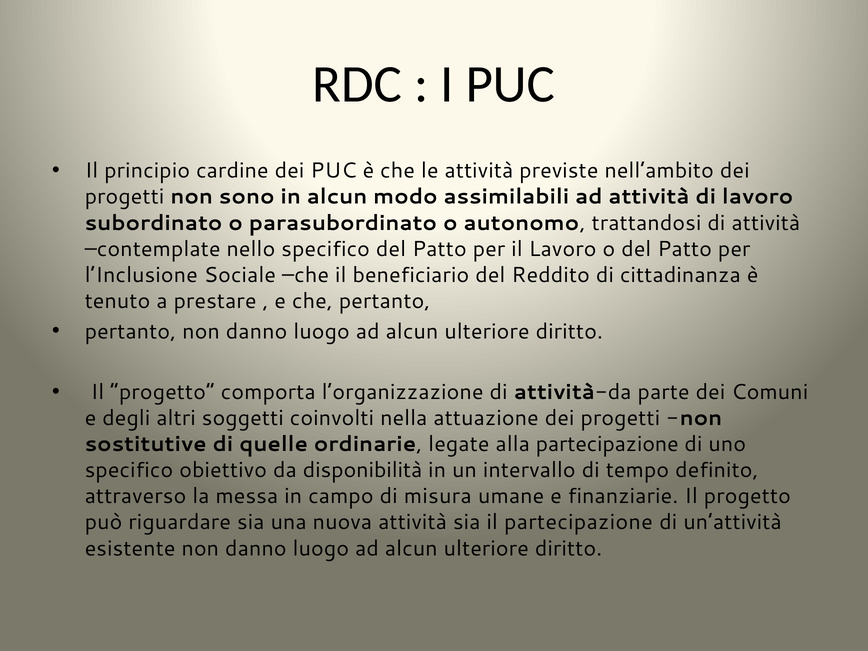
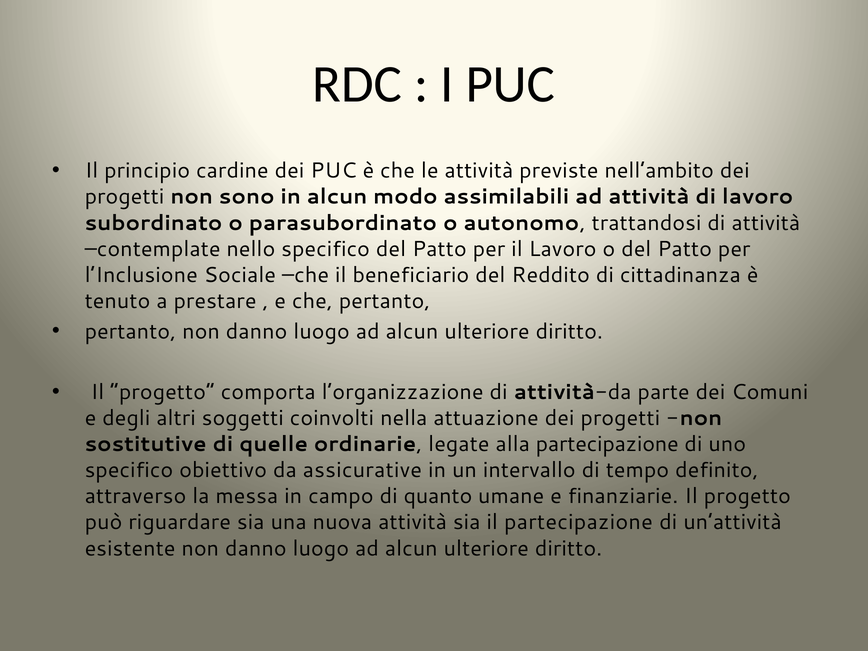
disponibilità: disponibilità -> assicurative
misura: misura -> quanto
